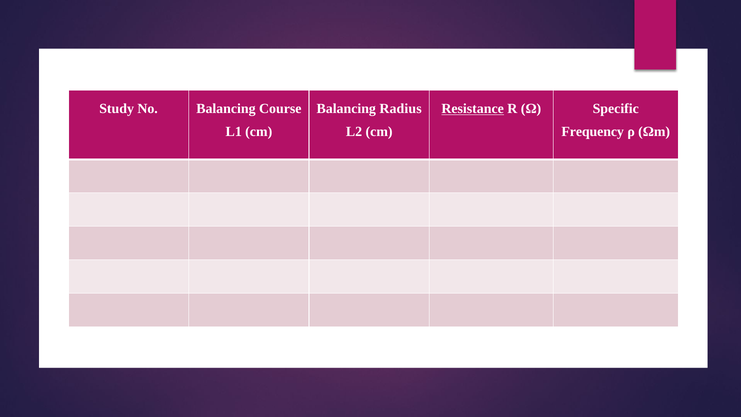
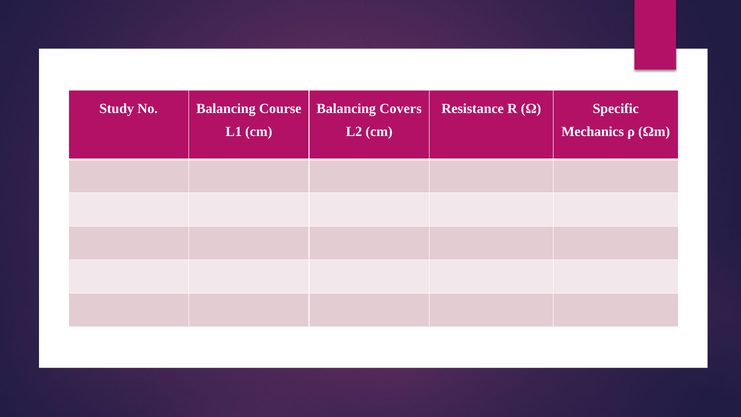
Radius: Radius -> Covers
Resistance underline: present -> none
Frequency: Frequency -> Mechanics
